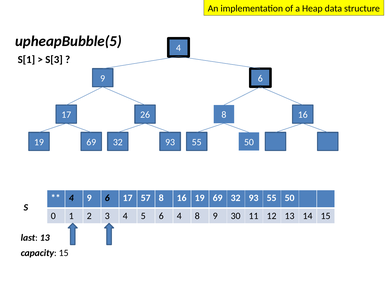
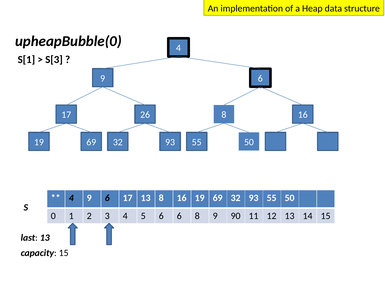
upheapBubble(5: upheapBubble(5 -> upheapBubble(0
17 57: 57 -> 13
6 4: 4 -> 6
30: 30 -> 90
